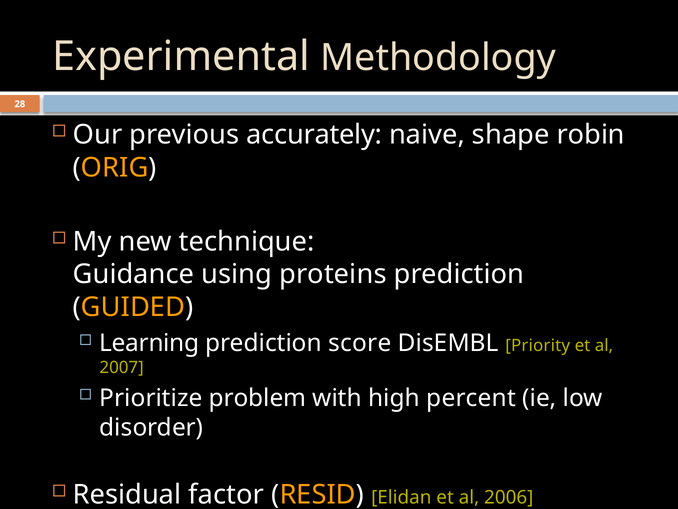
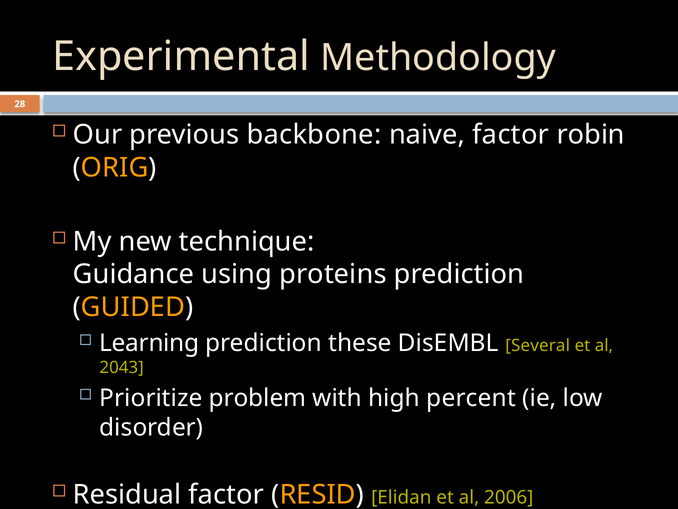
accurately: accurately -> backbone
naive shape: shape -> factor
score: score -> these
Priority: Priority -> Several
2007: 2007 -> 2043
